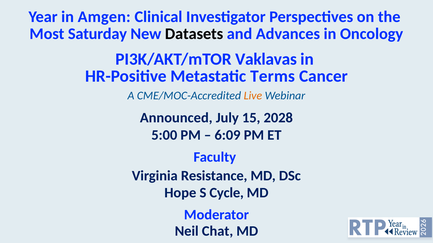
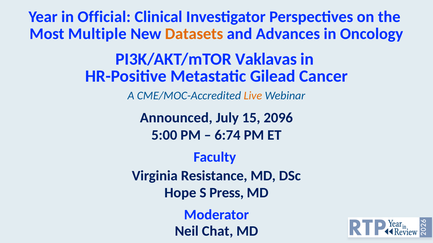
Amgen: Amgen -> Official
Saturday: Saturday -> Multiple
Datasets colour: black -> orange
Terms: Terms -> Gilead
2028: 2028 -> 2096
6:09: 6:09 -> 6:74
Cycle: Cycle -> Press
